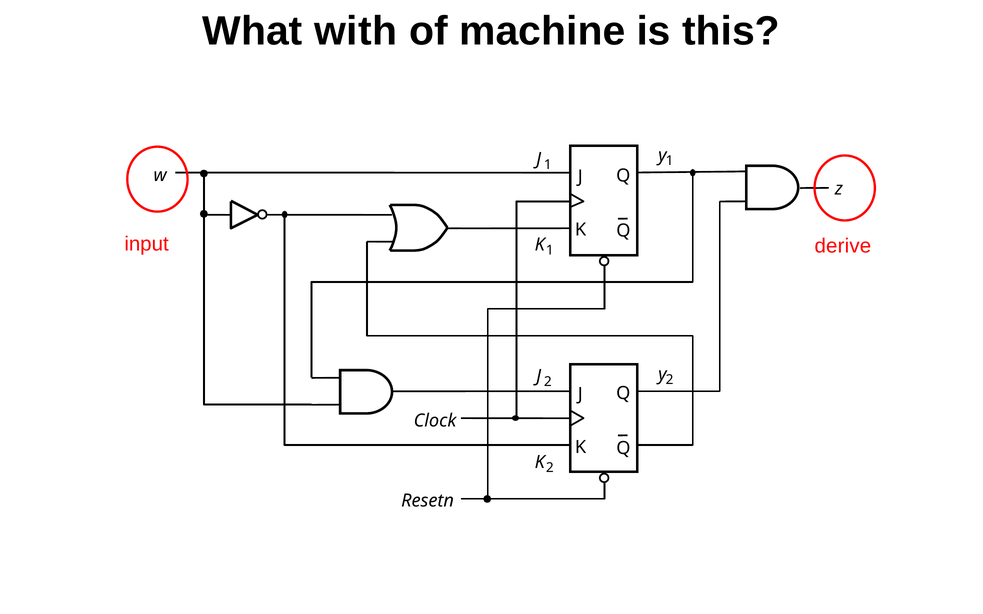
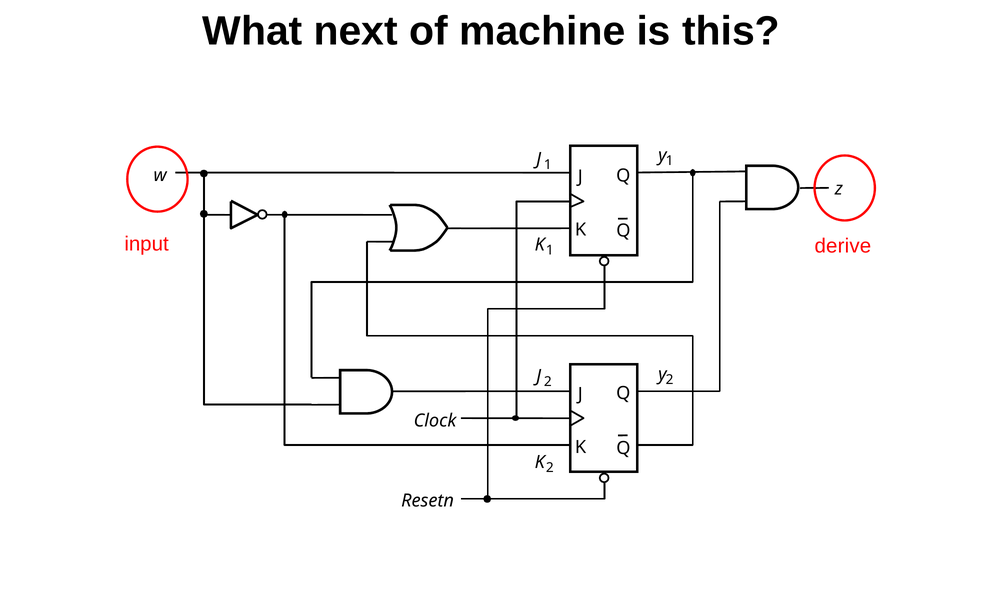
with: with -> next
